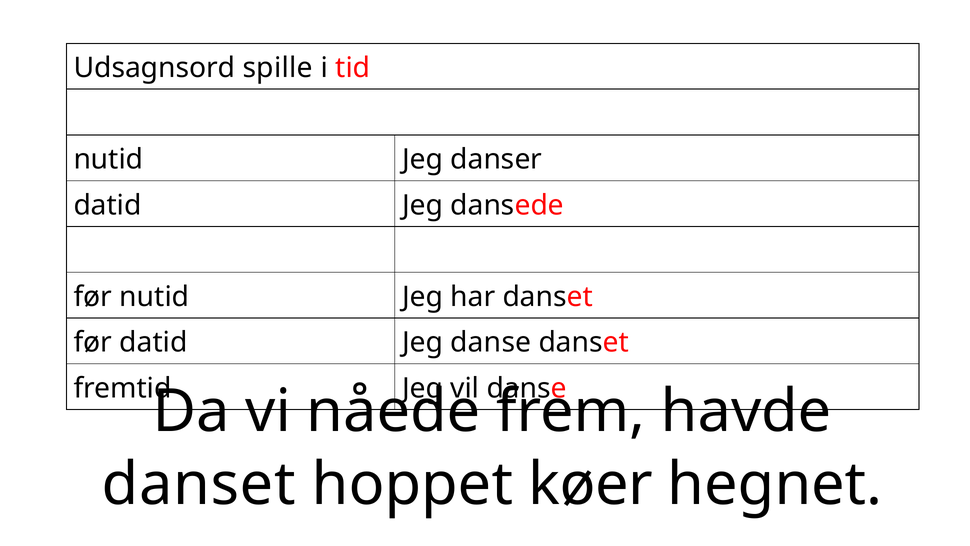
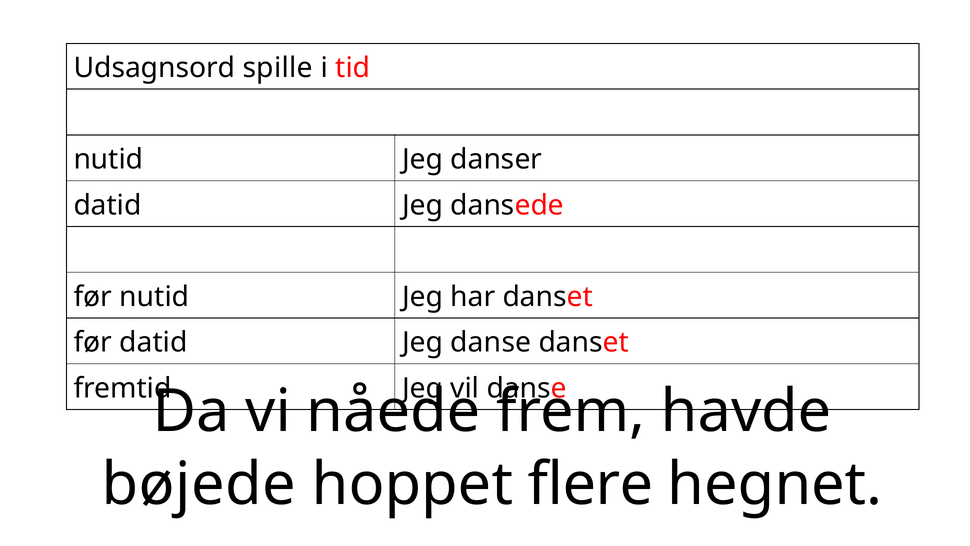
danset at (199, 484): danset -> bøjede
køer: køer -> flere
